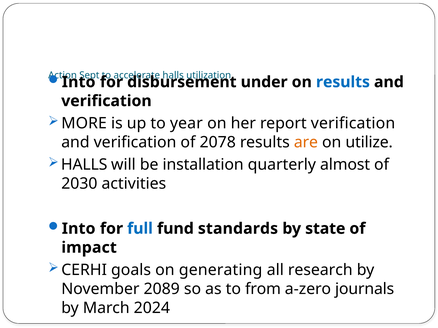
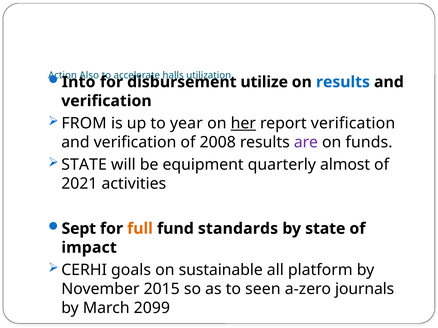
Sept: Sept -> Also
under: under -> utilize
MORE: MORE -> FROM
her underline: none -> present
2078: 2078 -> 2008
are colour: orange -> purple
utilize: utilize -> funds
HALLS at (84, 165): HALLS -> STATE
installation: installation -> equipment
2030: 2030 -> 2021
Into at (79, 229): Into -> Sept
full colour: blue -> orange
generating: generating -> sustainable
research: research -> platform
2089: 2089 -> 2015
from: from -> seen
2024: 2024 -> 2099
